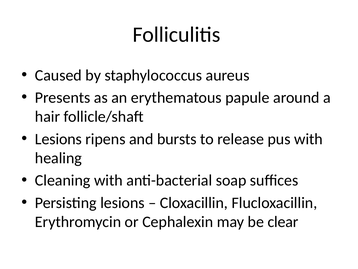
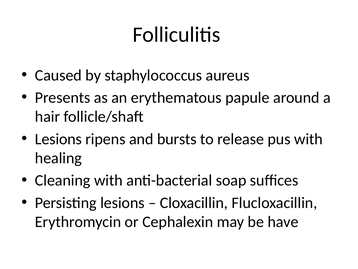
clear: clear -> have
